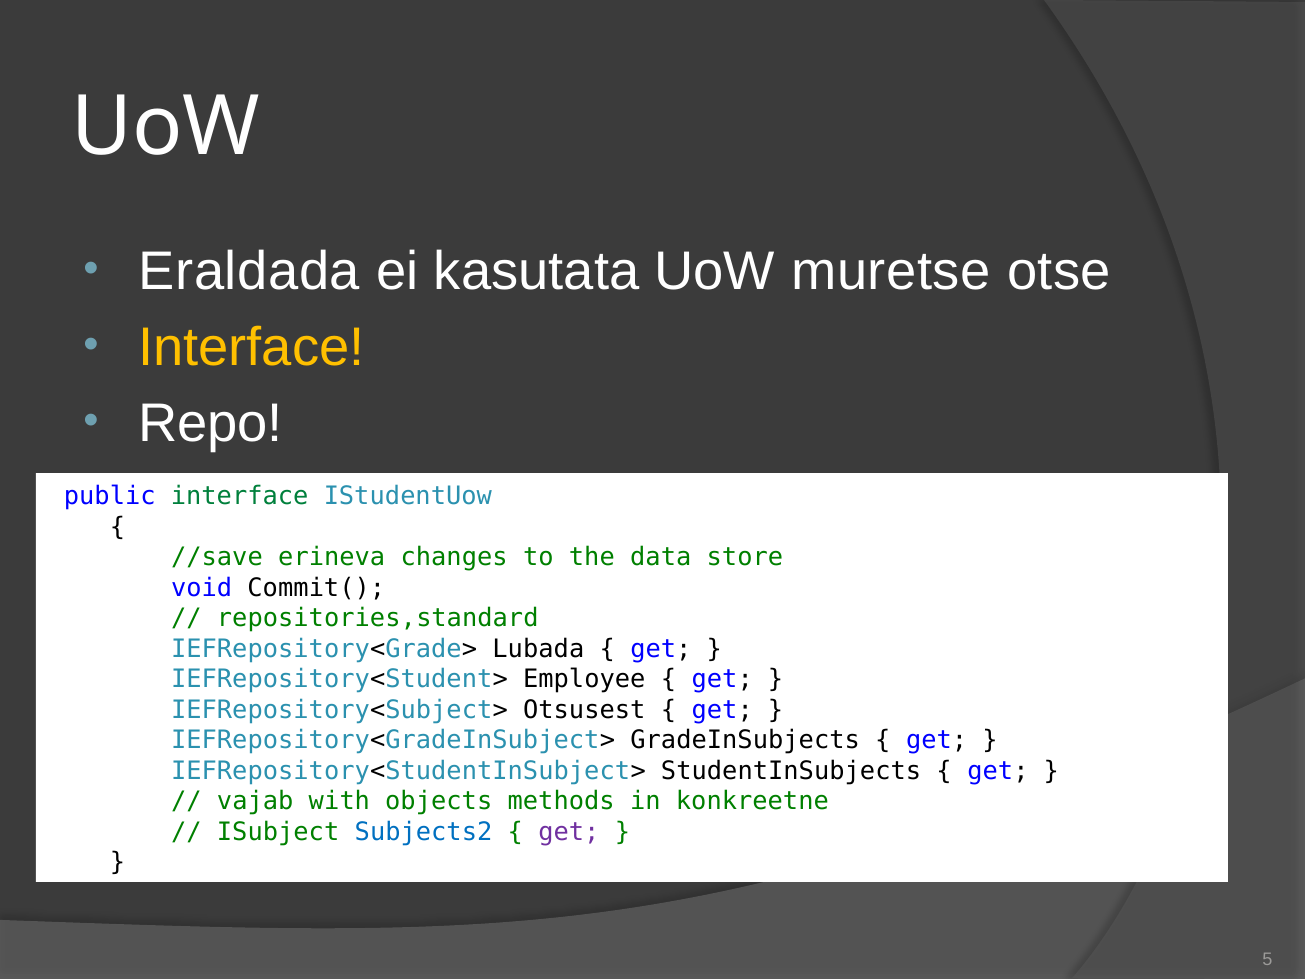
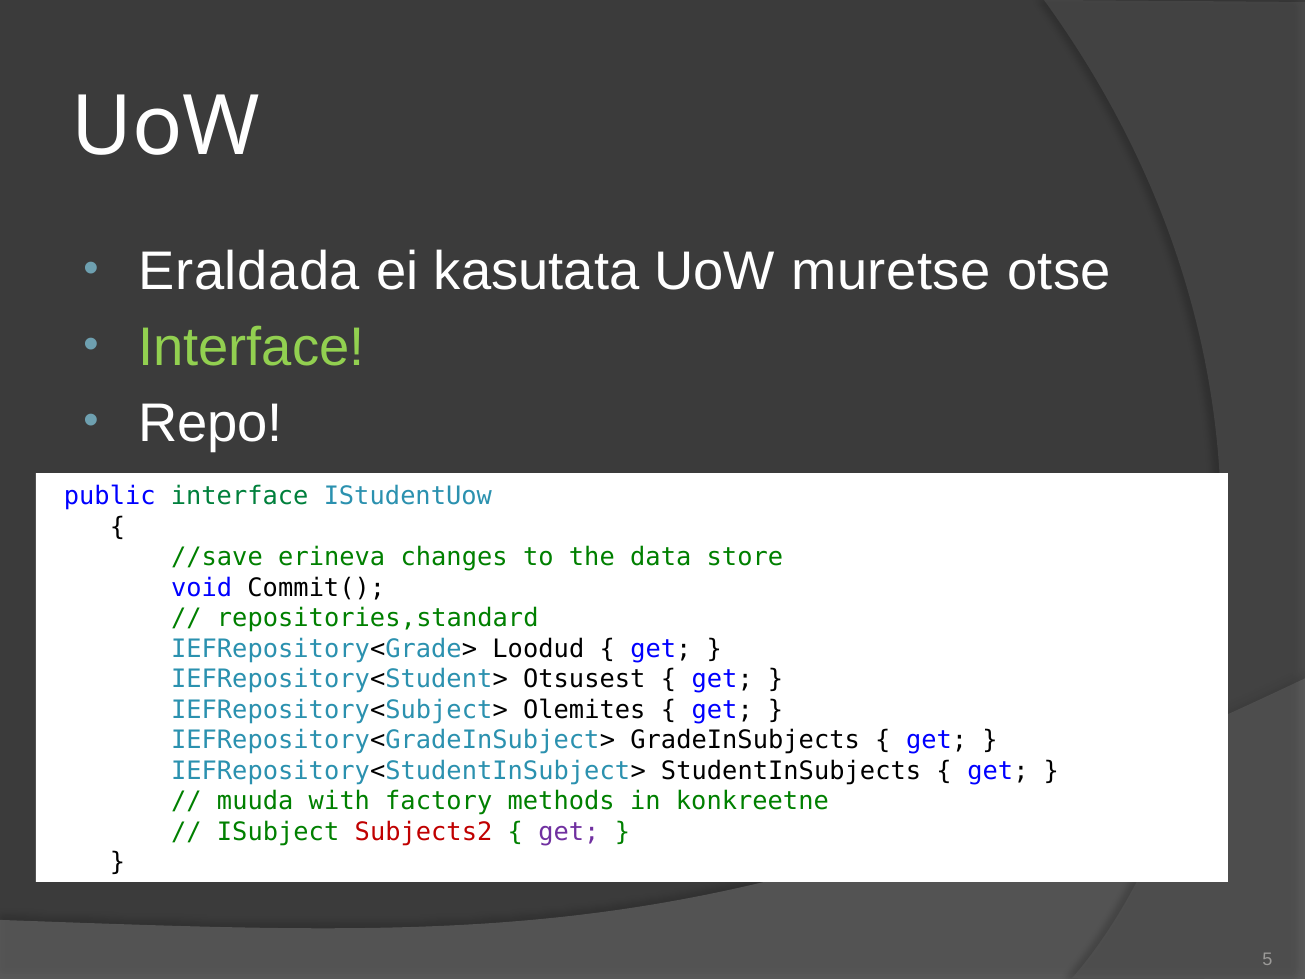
Interface at (251, 347) colour: yellow -> light green
Lubada: Lubada -> Loodud
Employee: Employee -> Otsusest
Otsusest: Otsusest -> Olemites
vajab: vajab -> muuda
objects: objects -> factory
Subjects2 colour: blue -> red
